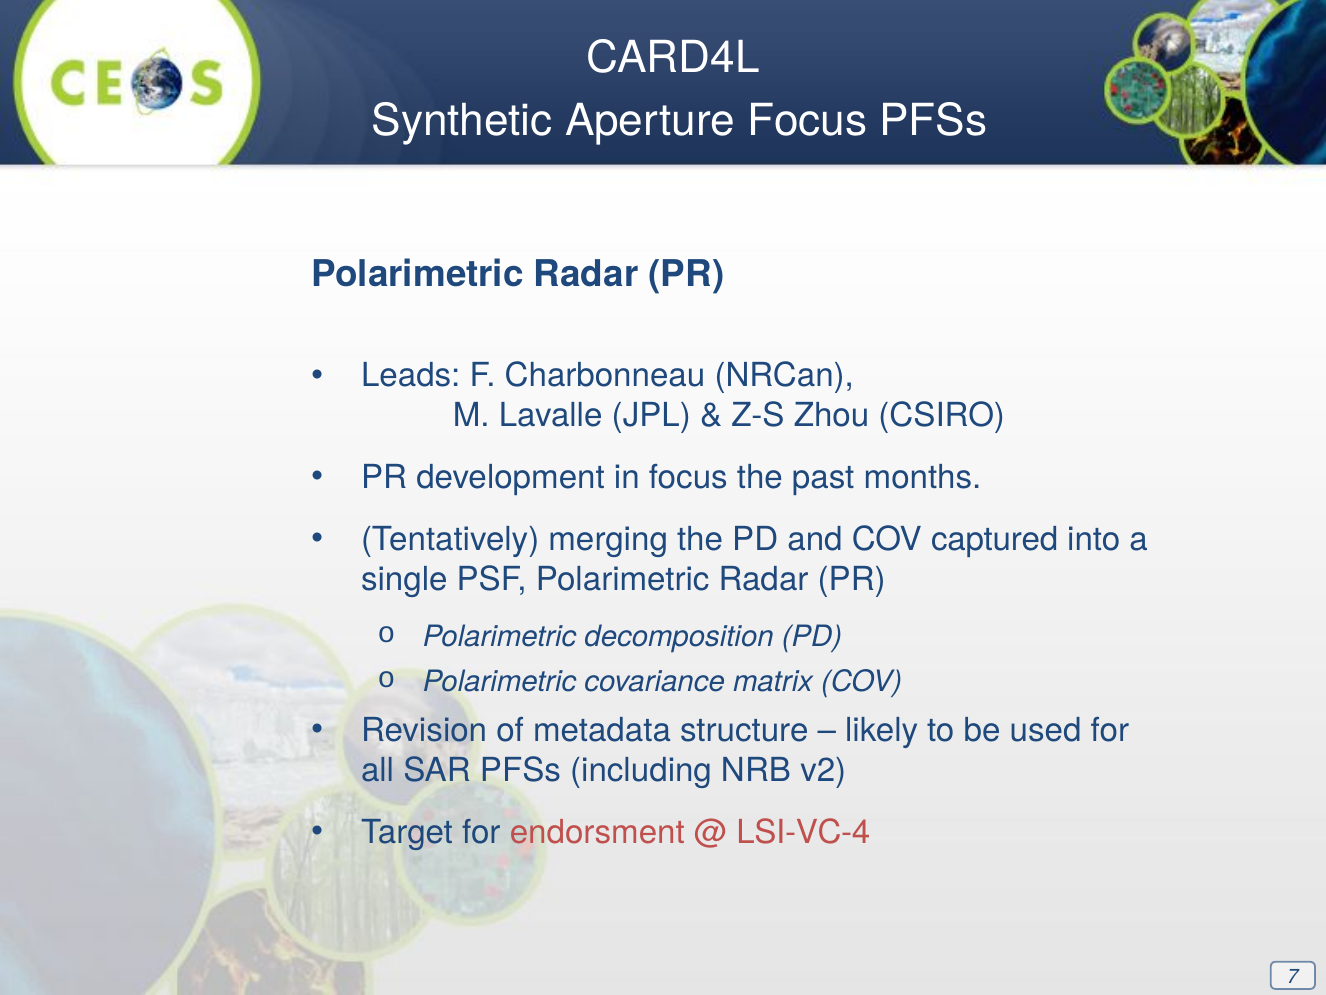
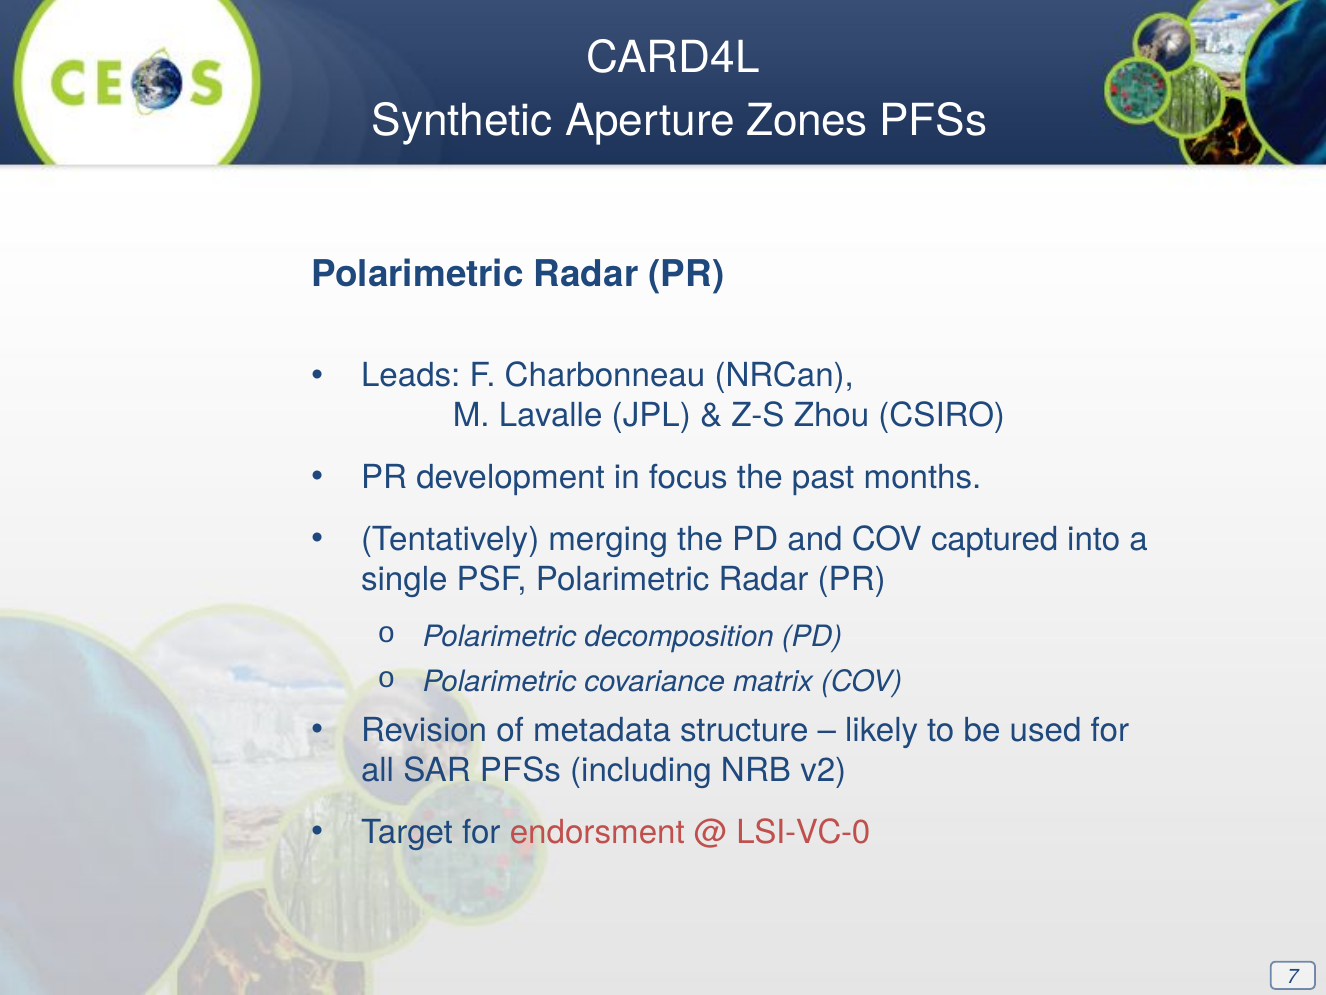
Aperture Focus: Focus -> Zones
LSI-VC-4: LSI-VC-4 -> LSI-VC-0
